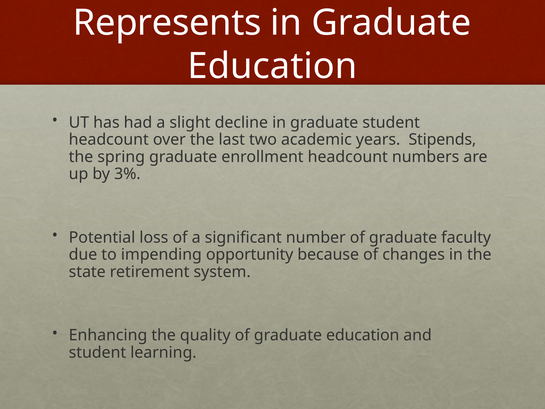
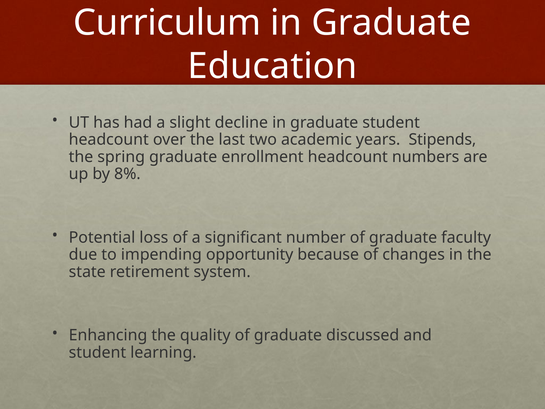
Represents: Represents -> Curriculum
3%: 3% -> 8%
of graduate education: education -> discussed
